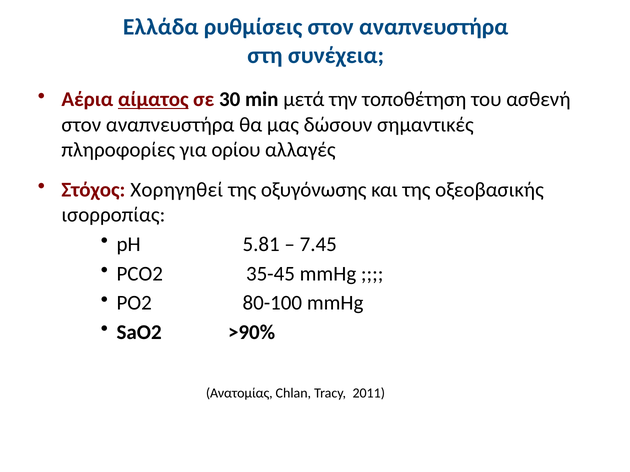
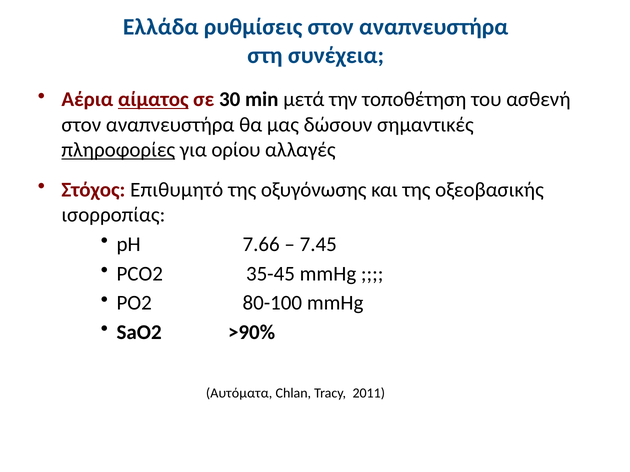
πληροφορίες underline: none -> present
Χορηγηθεί: Χορηγηθεί -> Επιθυμητό
5.81: 5.81 -> 7.66
Ανατομίας: Ανατομίας -> Αυτόματα
